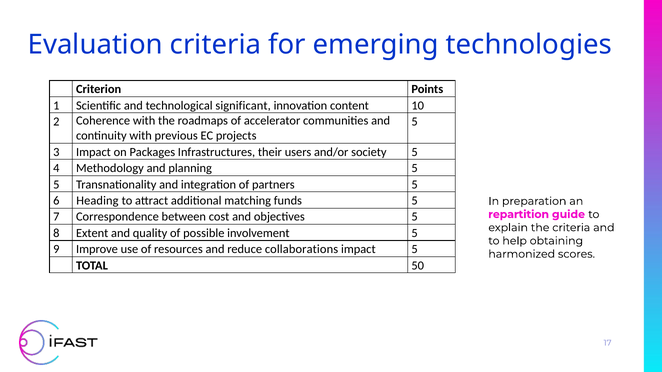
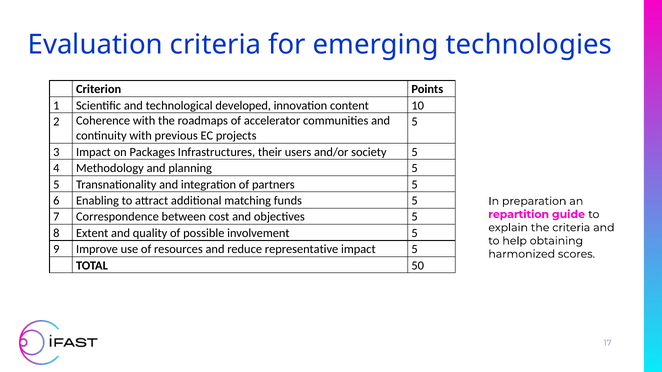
significant: significant -> developed
Heading: Heading -> Enabling
collaborations: collaborations -> representative
